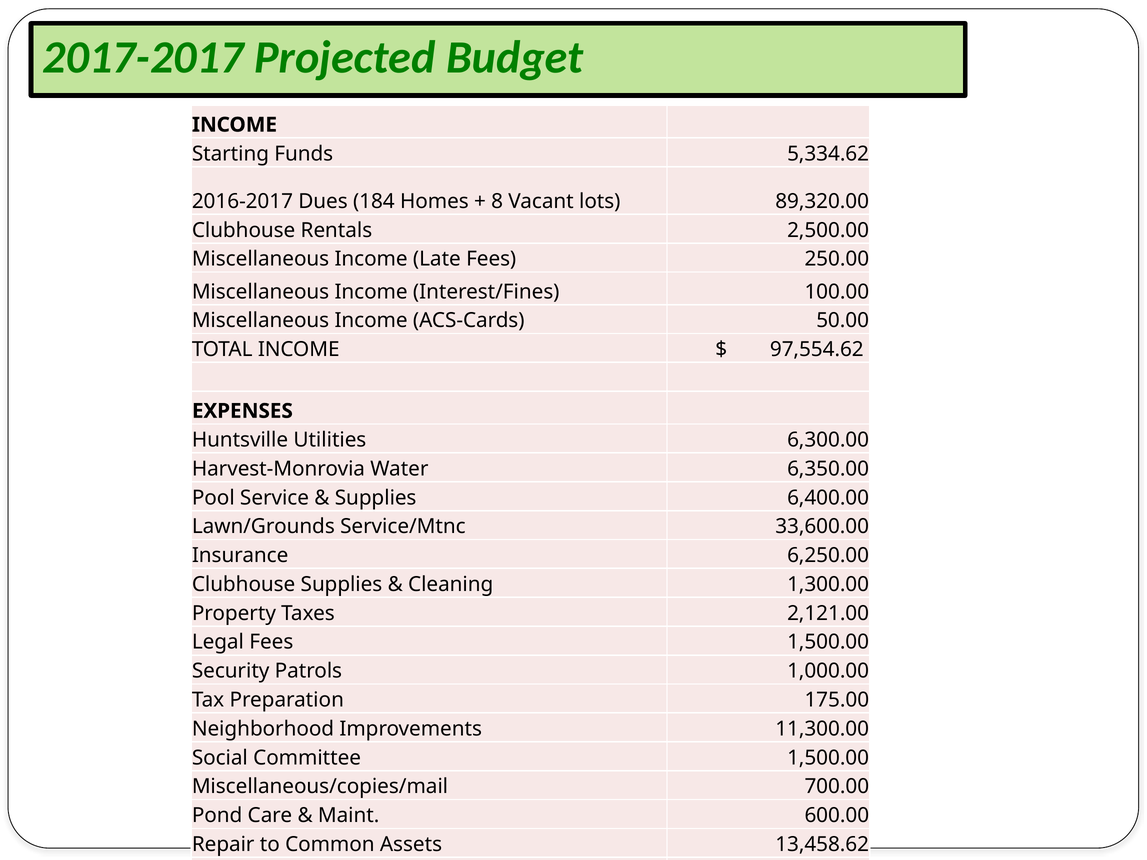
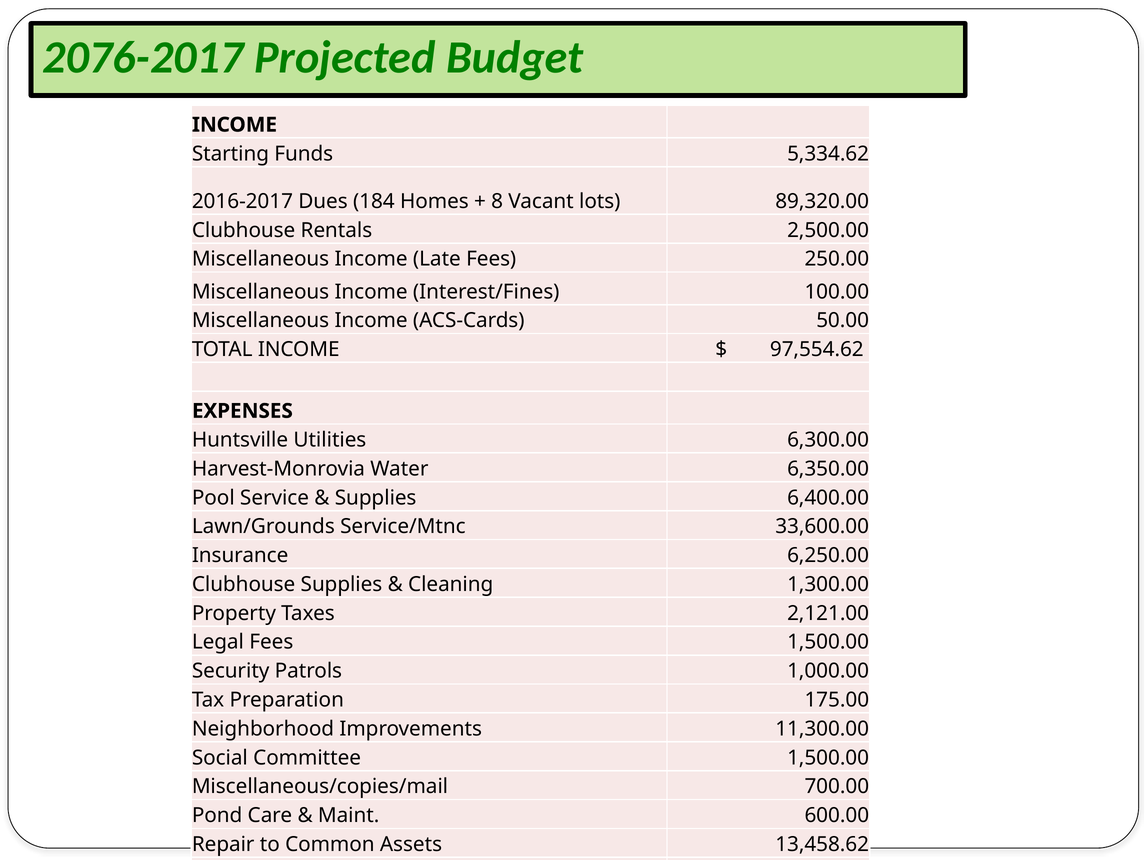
2017-2017: 2017-2017 -> 2076-2017
